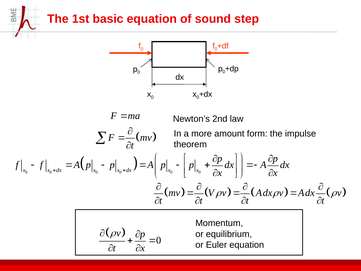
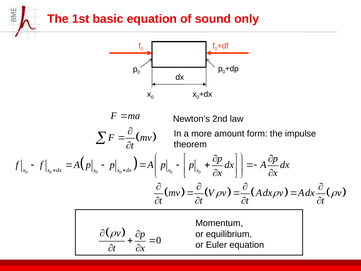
step: step -> only
